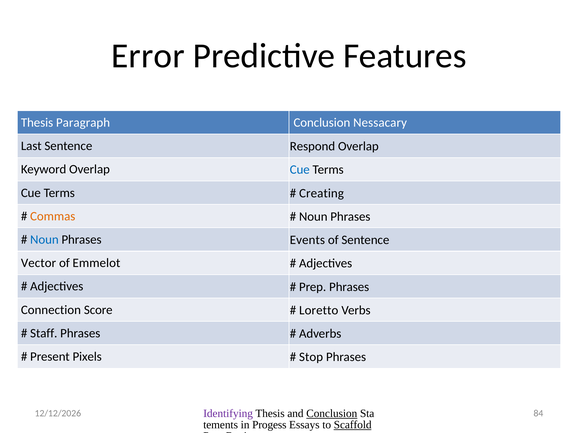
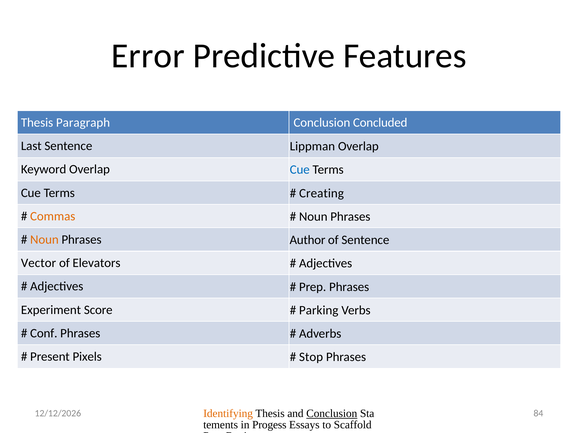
Nessacary: Nessacary -> Concluded
Respond: Respond -> Lippman
Noun at (44, 240) colour: blue -> orange
Events: Events -> Author
Emmelot: Emmelot -> Elevators
Connection: Connection -> Experiment
Loretto: Loretto -> Parking
Staff: Staff -> Conf
Identifying colour: purple -> orange
Scaffold underline: present -> none
